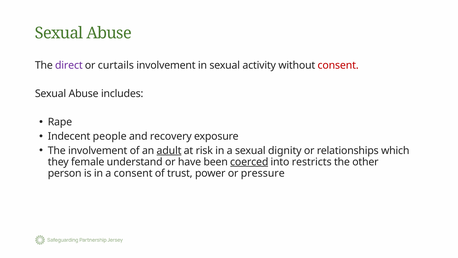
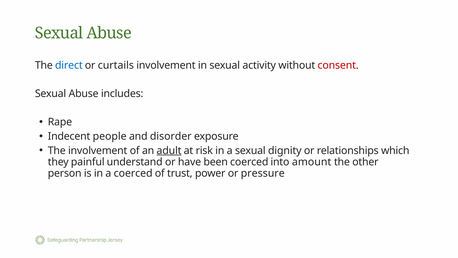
direct colour: purple -> blue
recovery: recovery -> disorder
female: female -> painful
coerced at (249, 162) underline: present -> none
restricts: restricts -> amount
a consent: consent -> coerced
